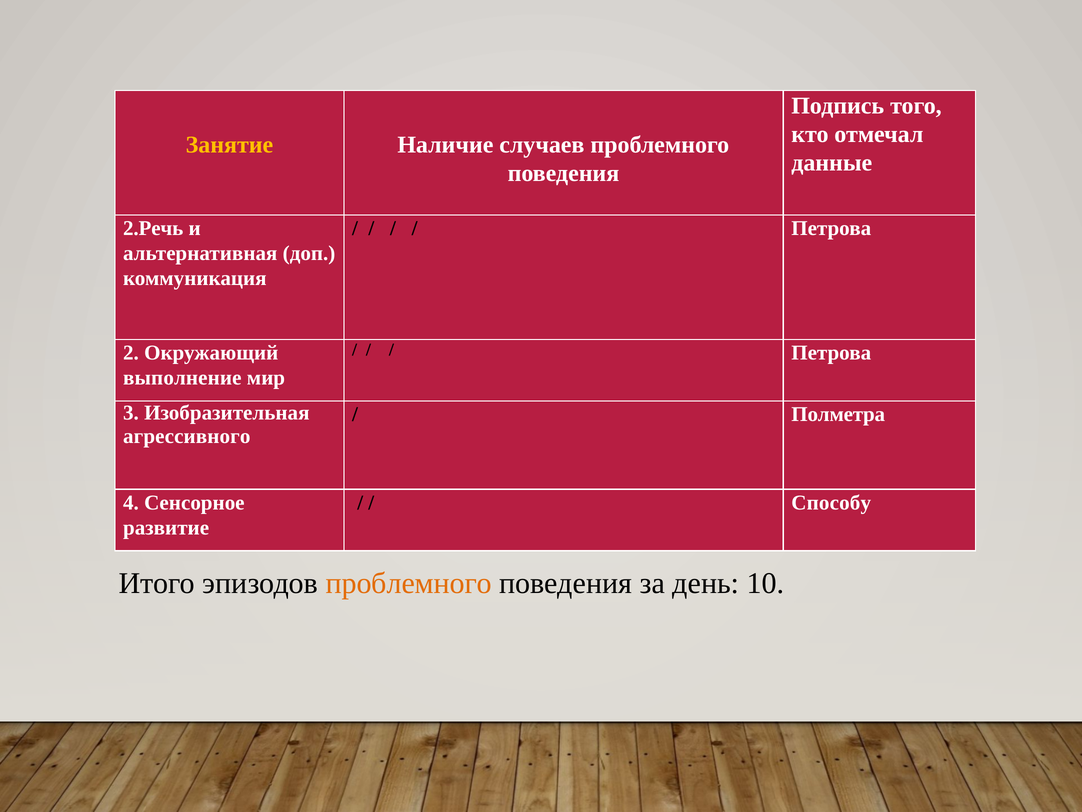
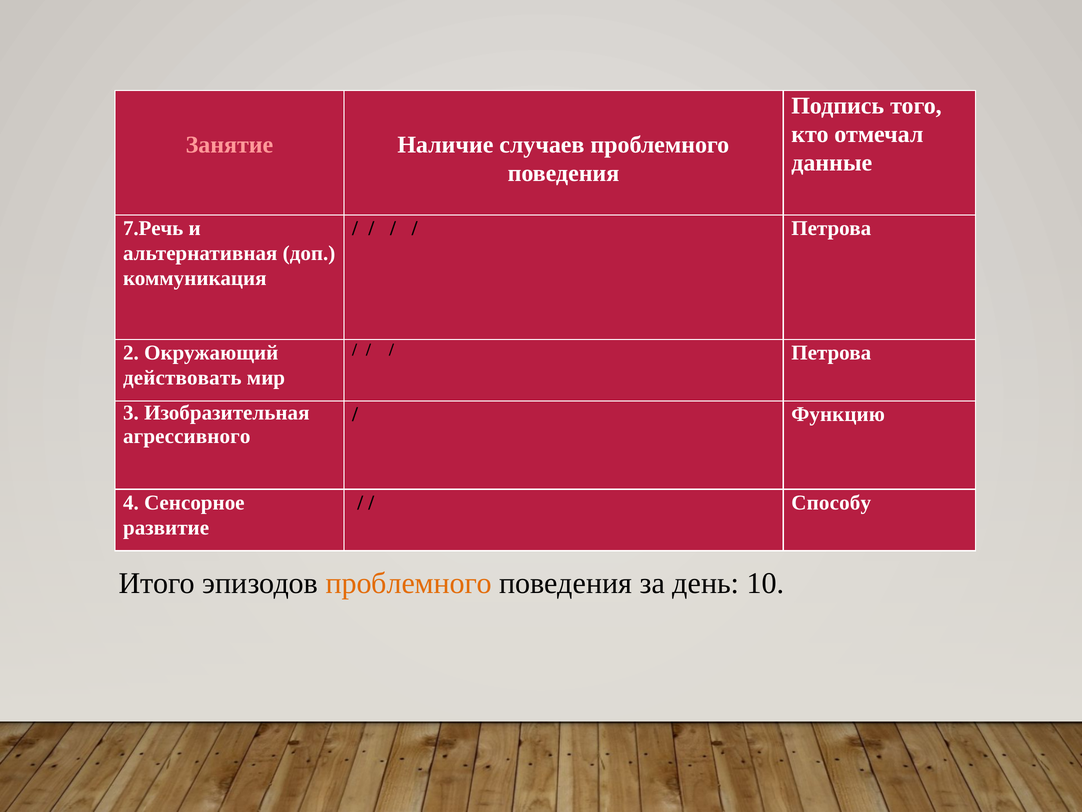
Занятие colour: yellow -> pink
2.Речь: 2.Речь -> 7.Речь
выполнение: выполнение -> действовать
Полметра: Полметра -> Функцию
